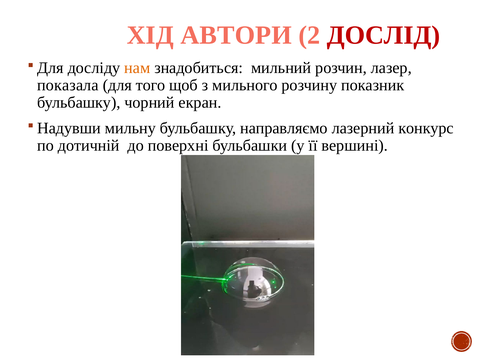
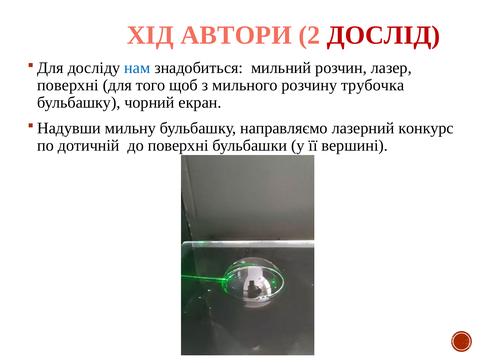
нам colour: orange -> blue
показала at (68, 85): показала -> поверхні
показник: показник -> трубочка
